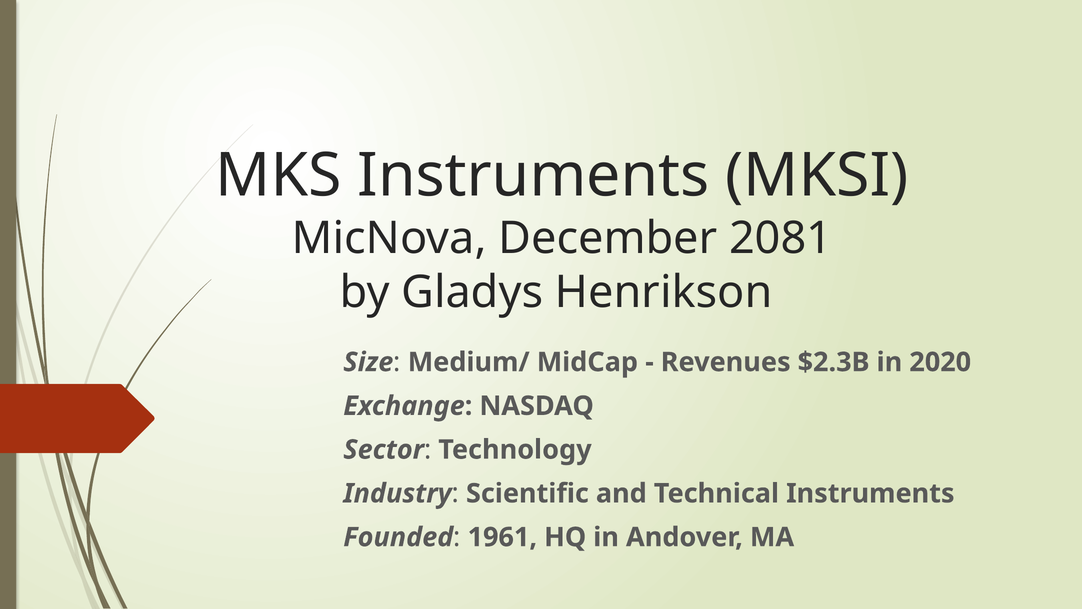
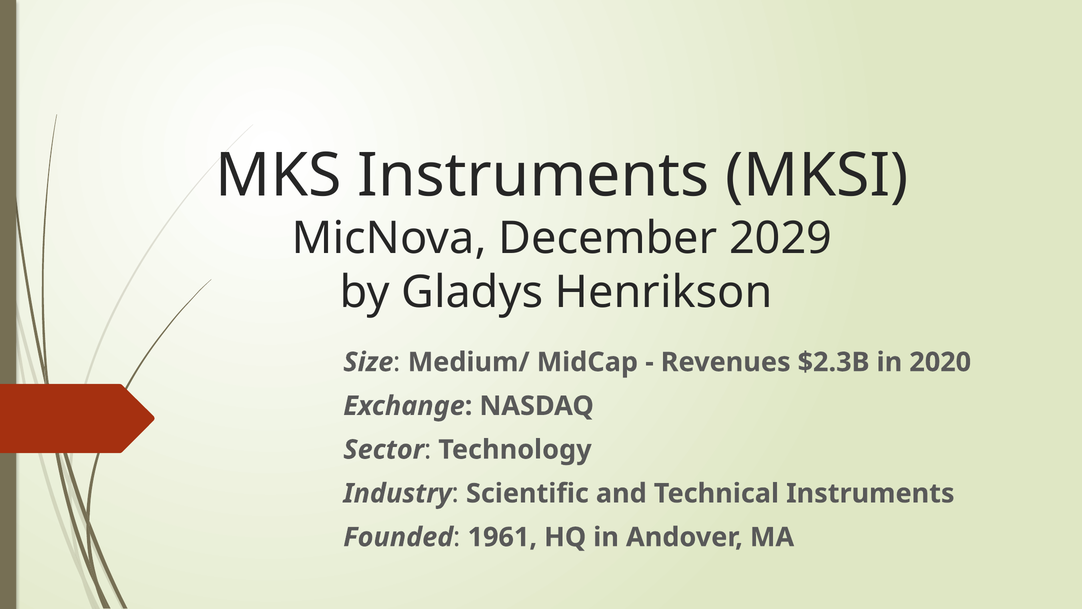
2081: 2081 -> 2029
